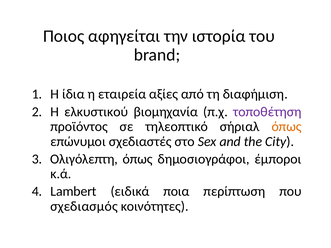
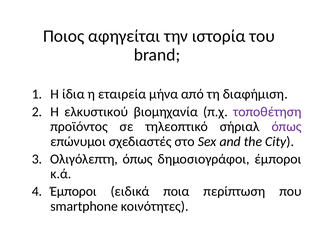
αξίες: αξίες -> μήνα
όπως at (287, 127) colour: orange -> purple
Lambert at (73, 192): Lambert -> Έμποροι
σχεδιασμός: σχεδιασμός -> smartphone
